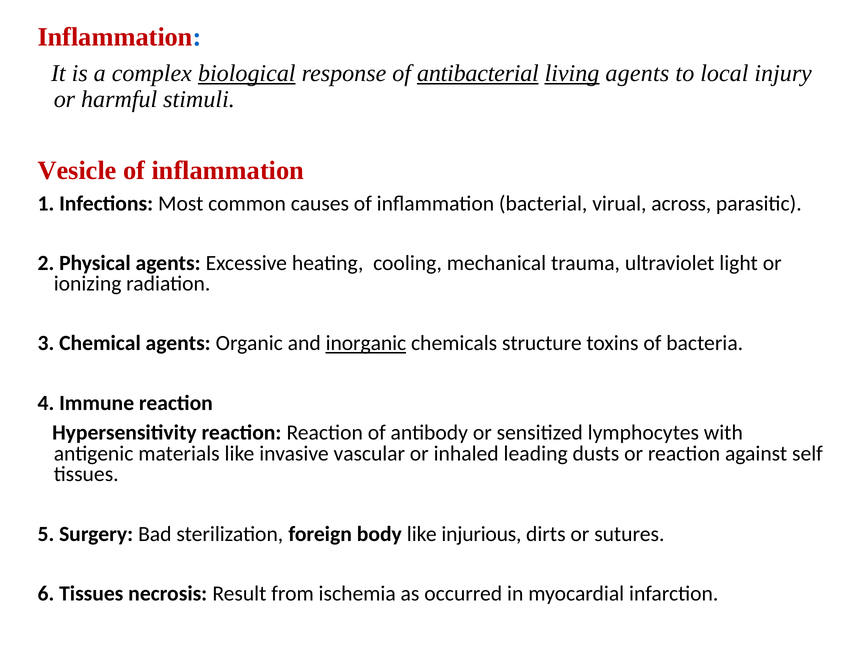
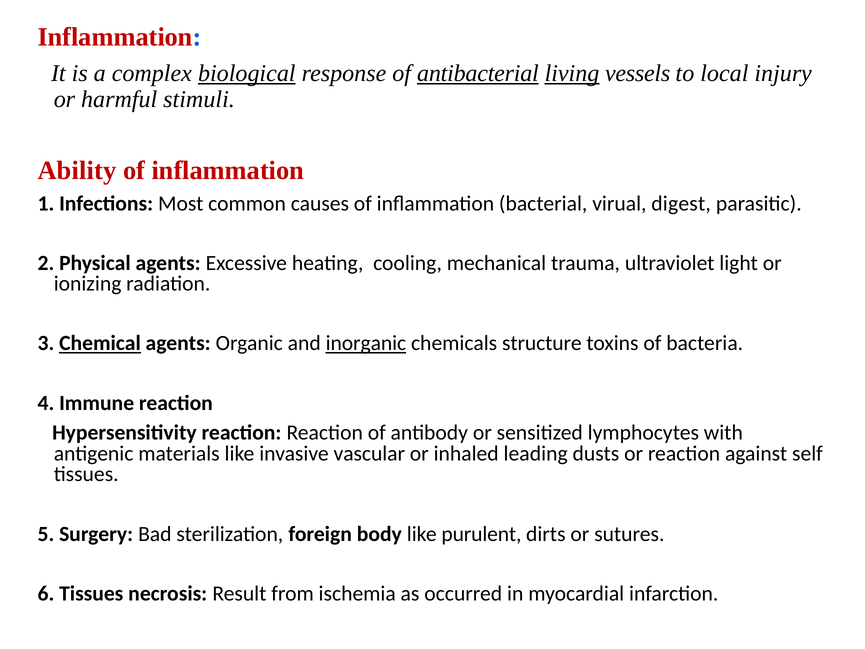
living agents: agents -> vessels
Vesicle: Vesicle -> Ability
across: across -> digest
Chemical underline: none -> present
injurious: injurious -> purulent
